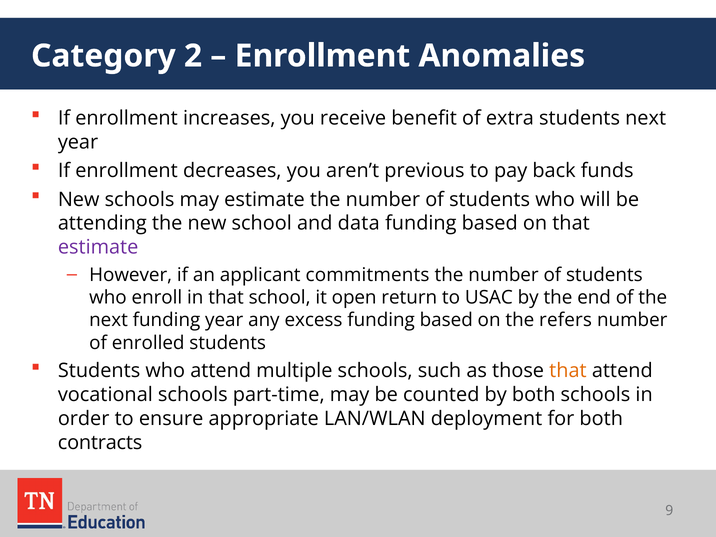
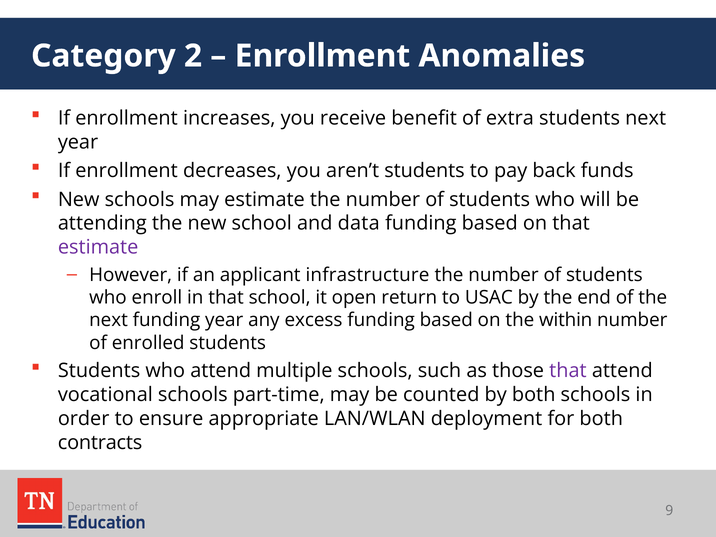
aren’t previous: previous -> students
commitments: commitments -> infrastructure
refers: refers -> within
that at (568, 371) colour: orange -> purple
